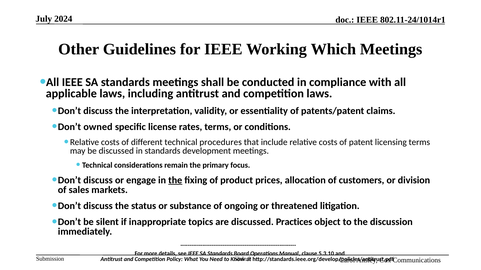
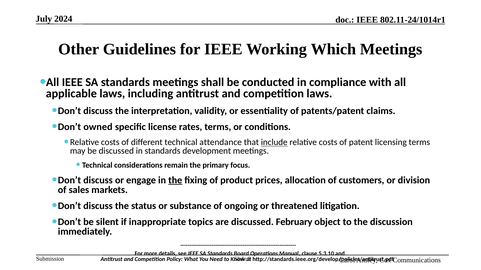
procedures: procedures -> attendance
include underline: none -> present
Practices: Practices -> February
